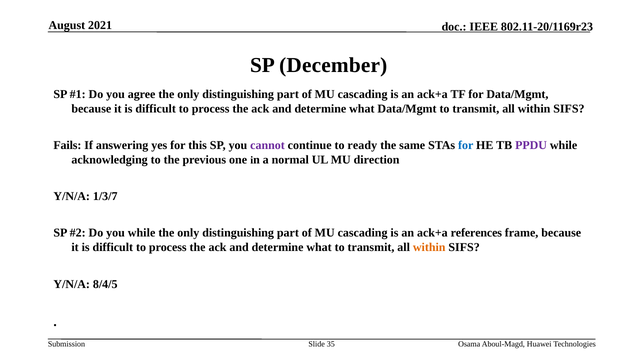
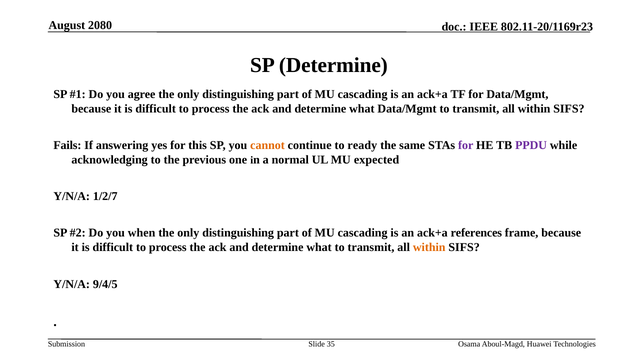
2021: 2021 -> 2080
SP December: December -> Determine
cannot colour: purple -> orange
for at (466, 145) colour: blue -> purple
direction: direction -> expected
1/3/7: 1/3/7 -> 1/2/7
you while: while -> when
8/4/5: 8/4/5 -> 9/4/5
